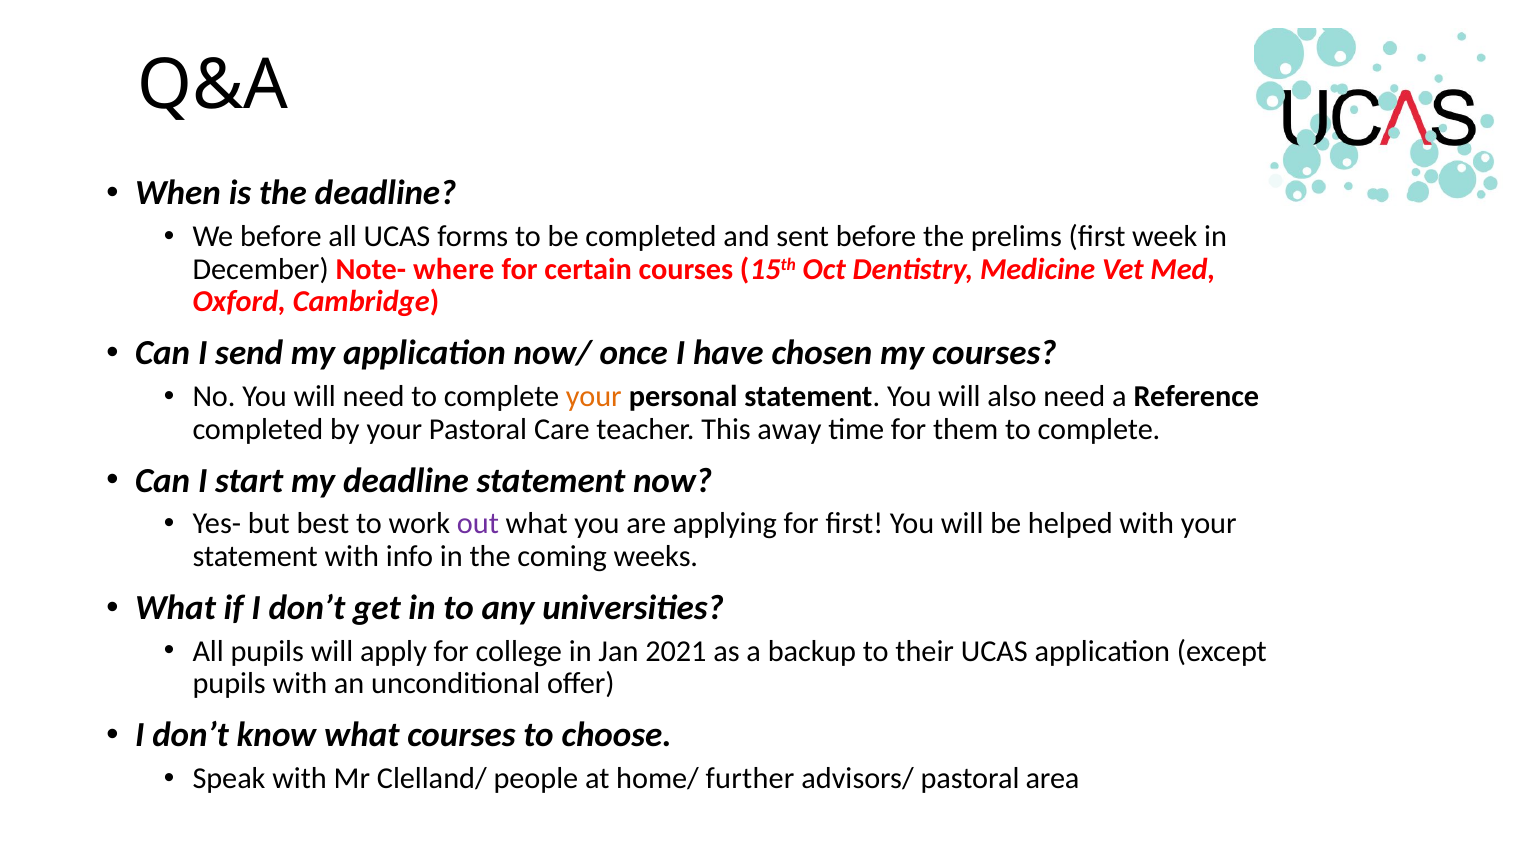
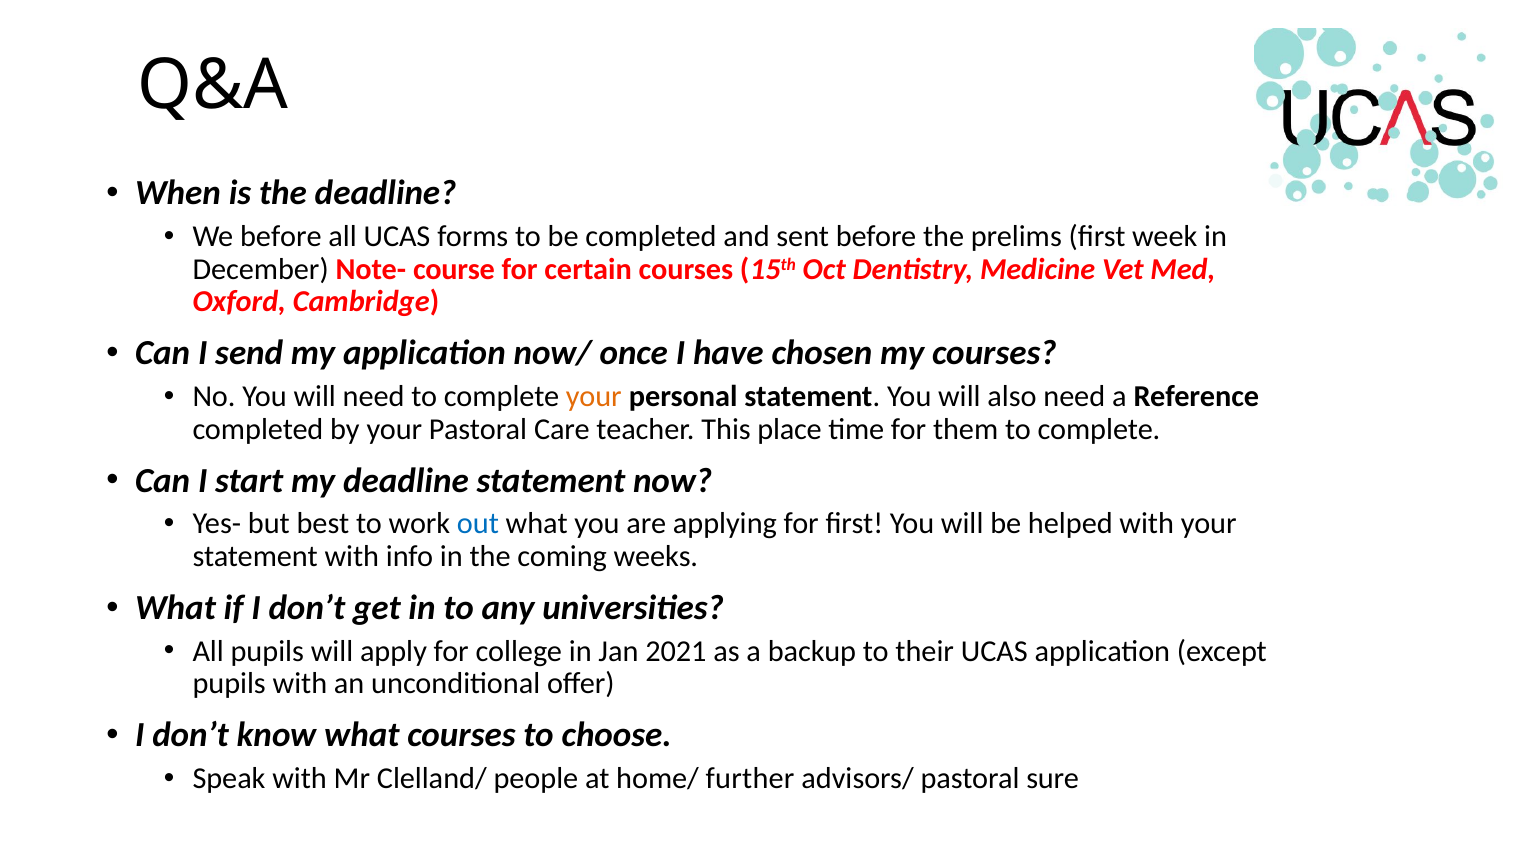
where: where -> course
away: away -> place
out colour: purple -> blue
area: area -> sure
